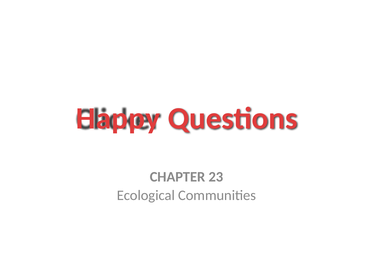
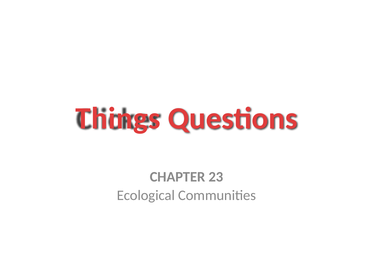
Happy: Happy -> Things
